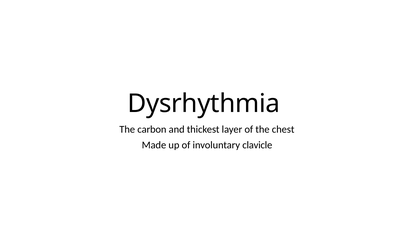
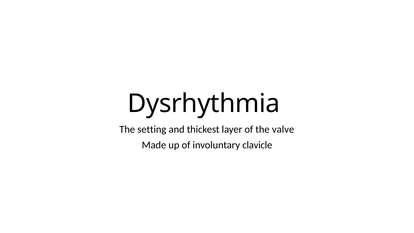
carbon: carbon -> setting
chest: chest -> valve
